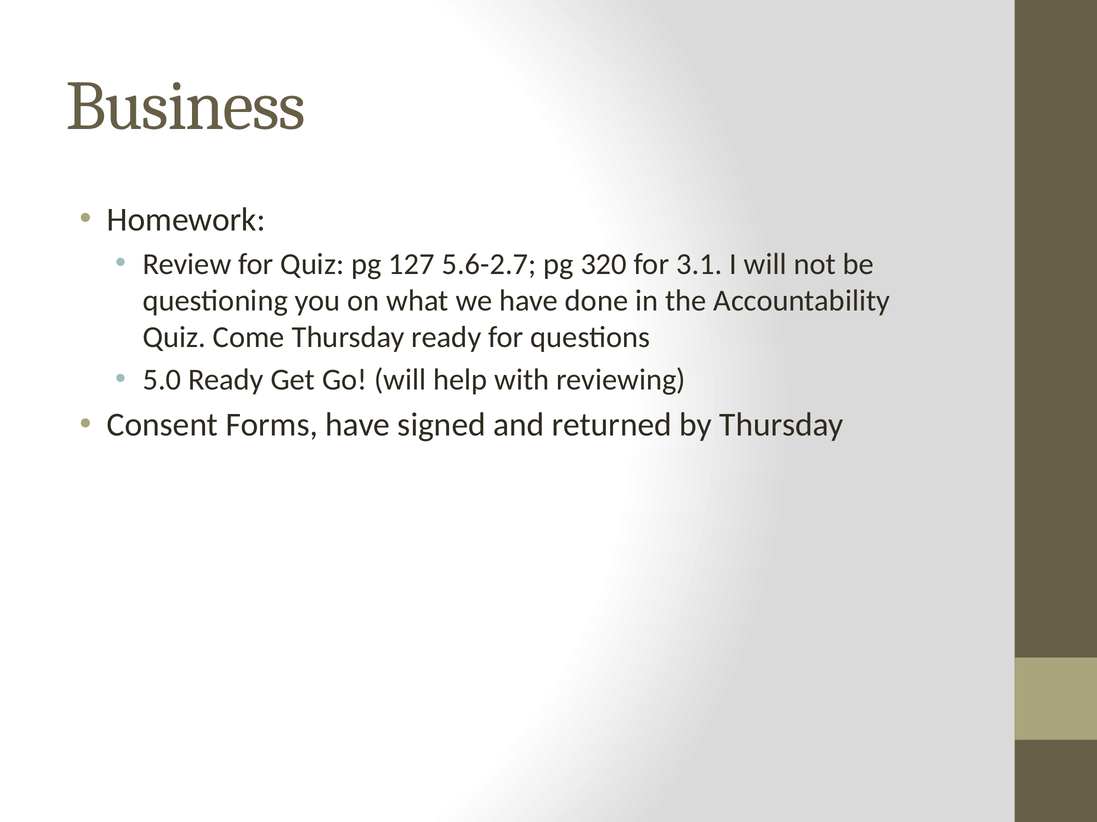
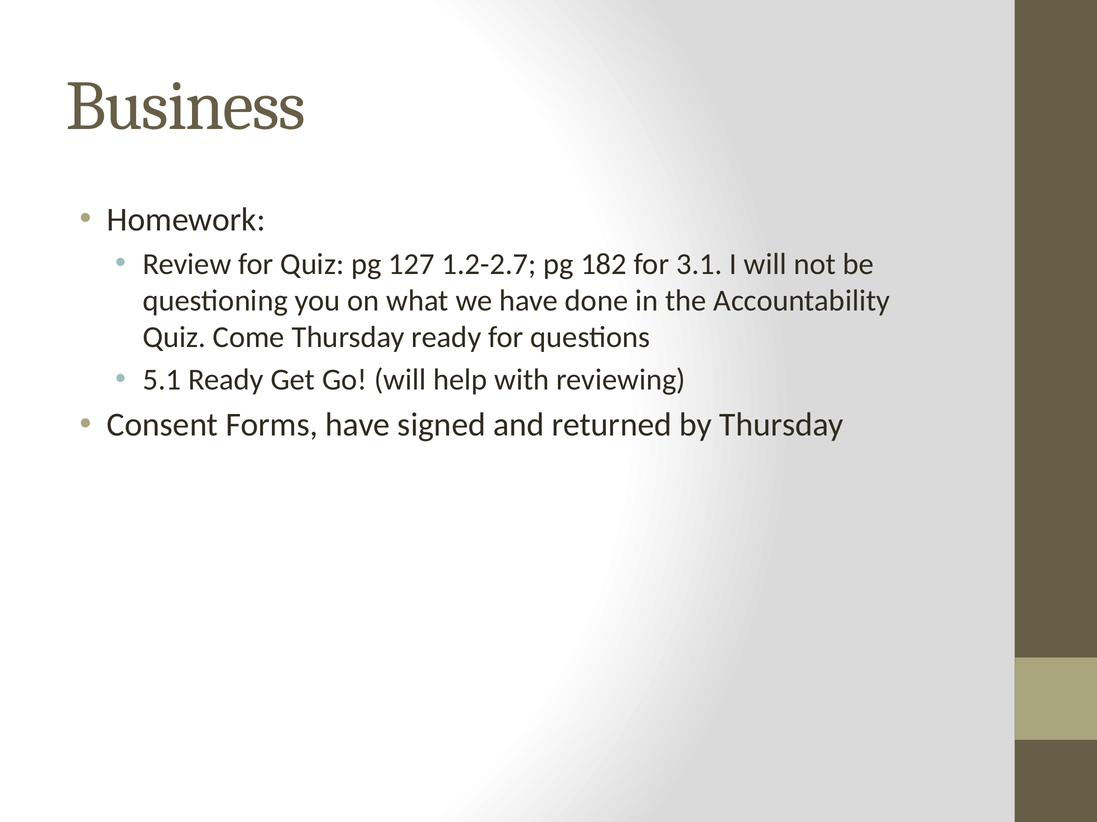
5.6-2.7: 5.6-2.7 -> 1.2-2.7
320: 320 -> 182
5.0: 5.0 -> 5.1
